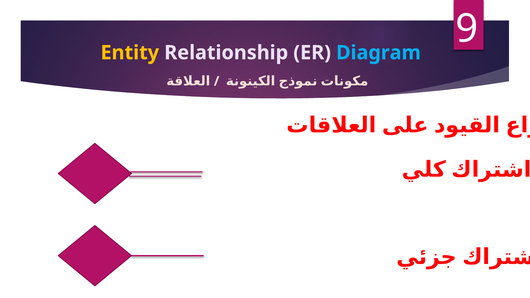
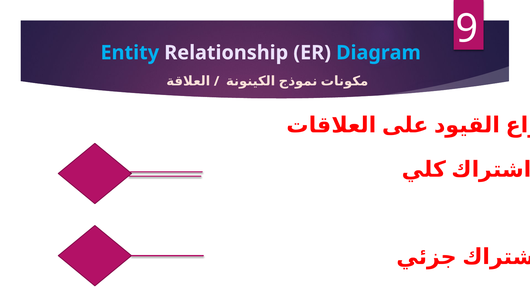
Entity colour: yellow -> light blue
